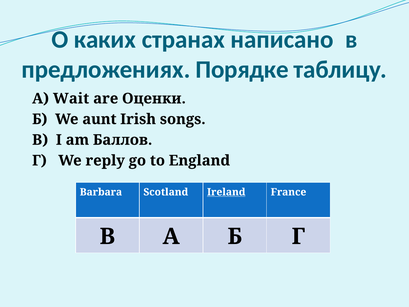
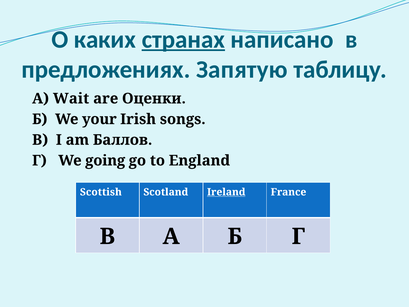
странах underline: none -> present
Порядке: Порядке -> Запятую
aunt: aunt -> your
reply: reply -> going
Barbara: Barbara -> Scottish
